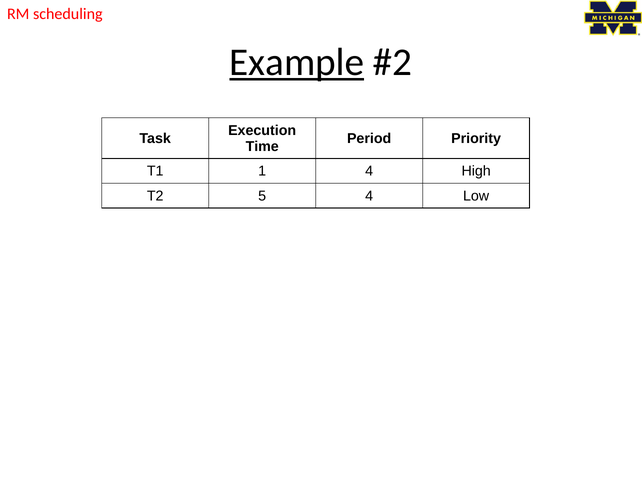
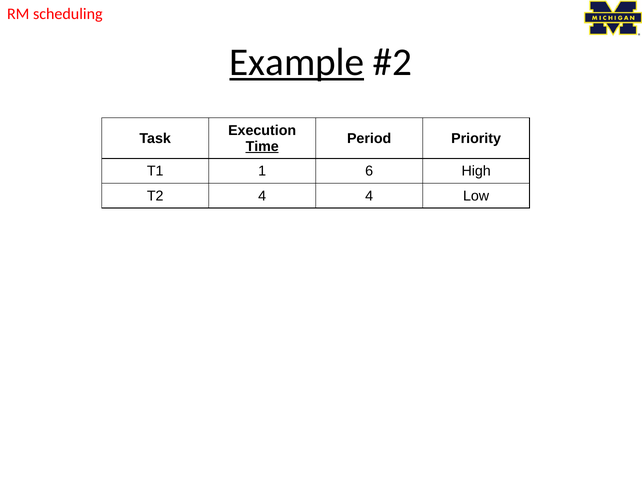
Time underline: none -> present
1 4: 4 -> 6
T2 5: 5 -> 4
